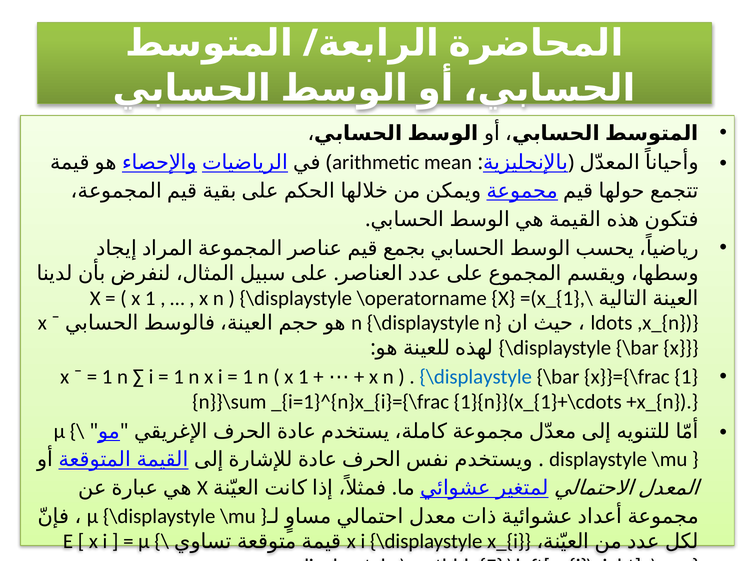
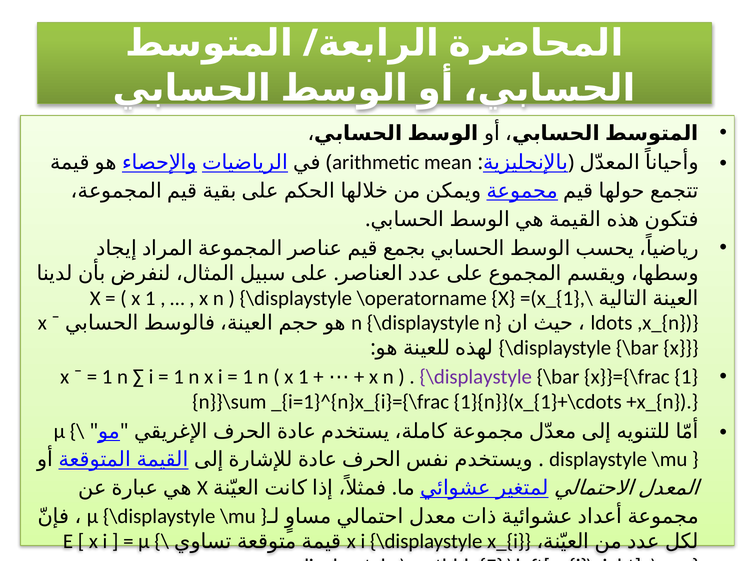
\displaystyle at (476, 378) colour: blue -> purple
